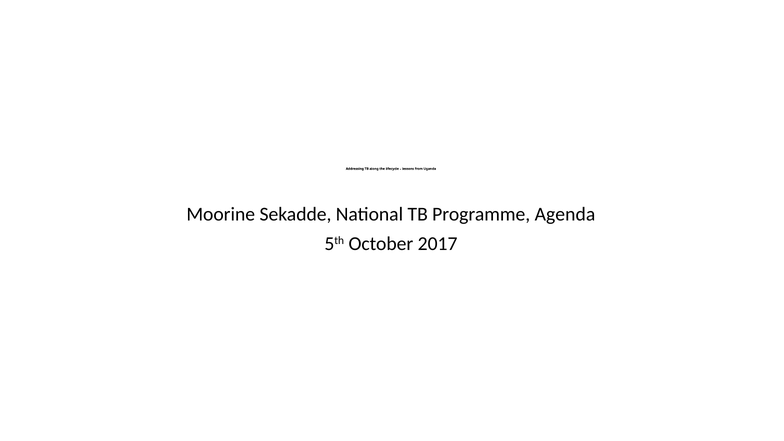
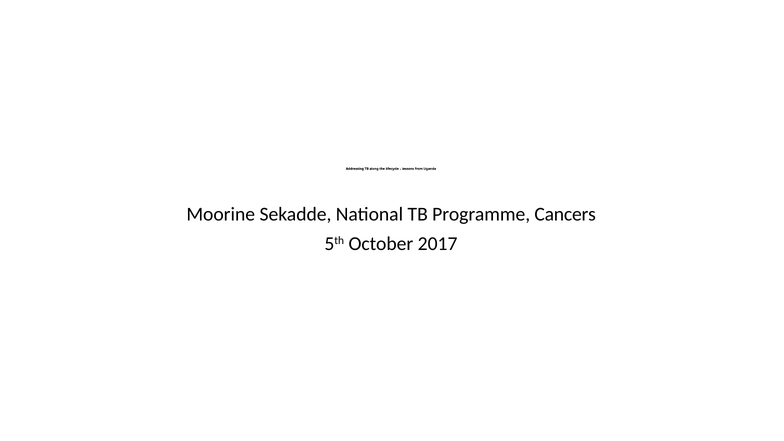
Agenda: Agenda -> Cancers
